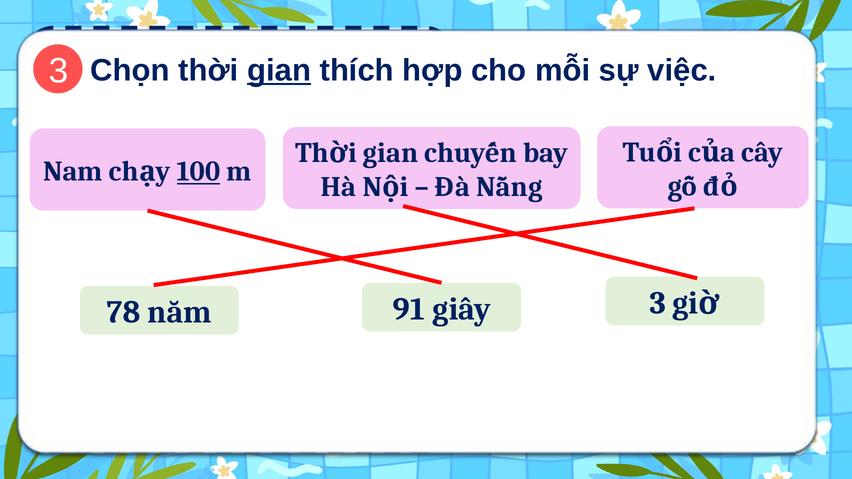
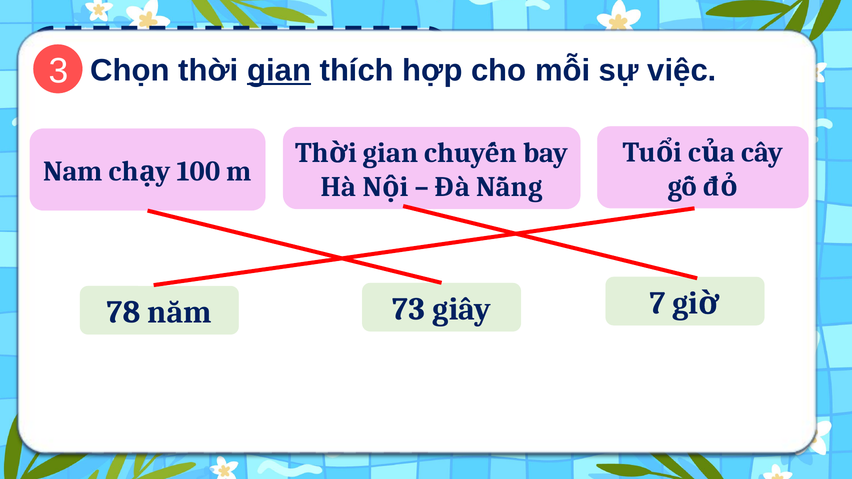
100 underline: present -> none
91: 91 -> 73
3 at (658, 303): 3 -> 7
